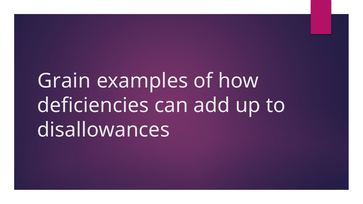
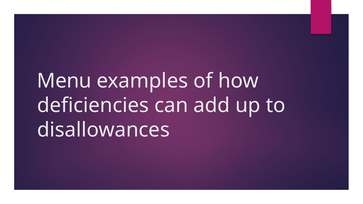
Grain: Grain -> Menu
